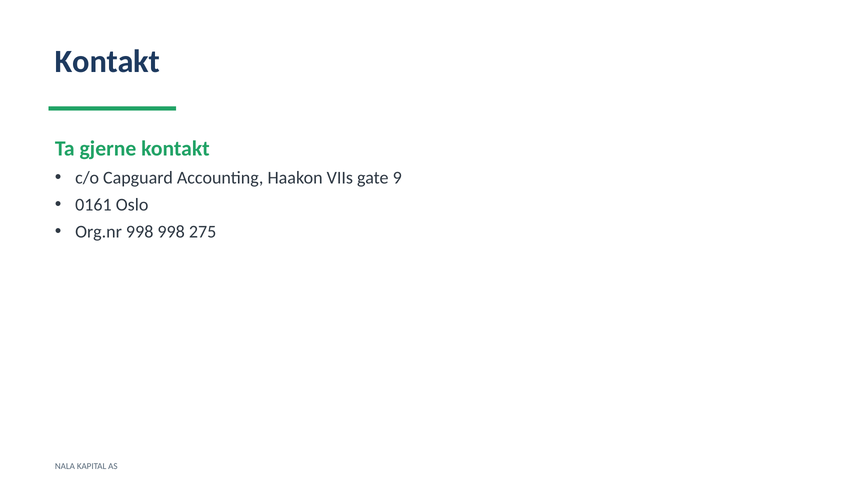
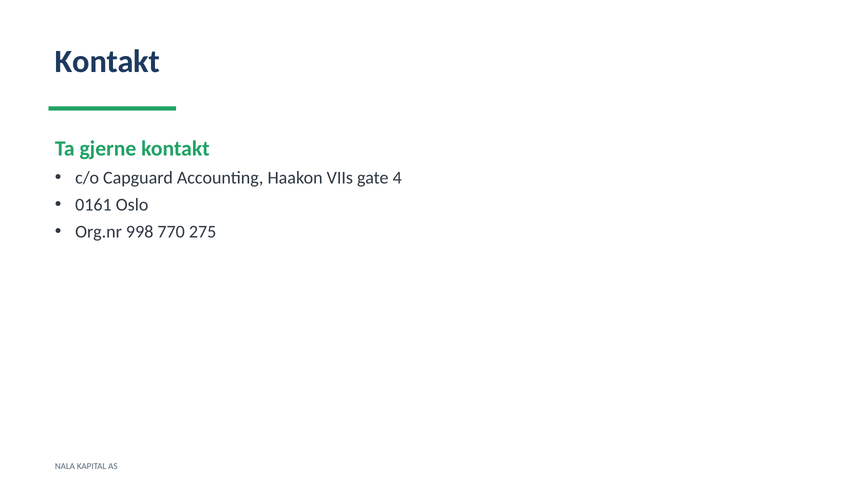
9: 9 -> 4
998 998: 998 -> 770
